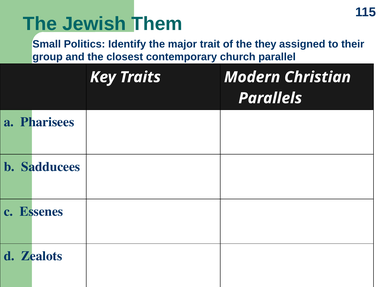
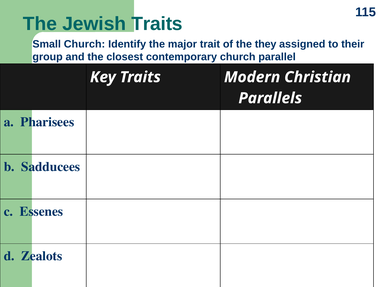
Jewish Them: Them -> Traits
Small Politics: Politics -> Church
